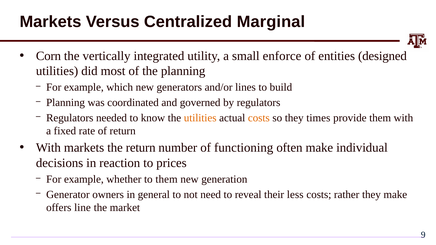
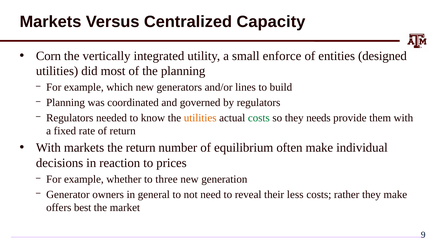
Marginal: Marginal -> Capacity
costs at (259, 118) colour: orange -> green
times: times -> needs
functioning: functioning -> equilibrium
to them: them -> three
line: line -> best
